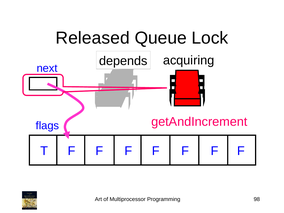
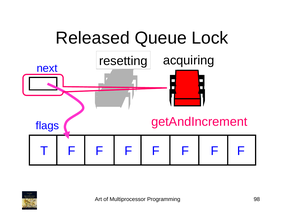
depends: depends -> resetting
